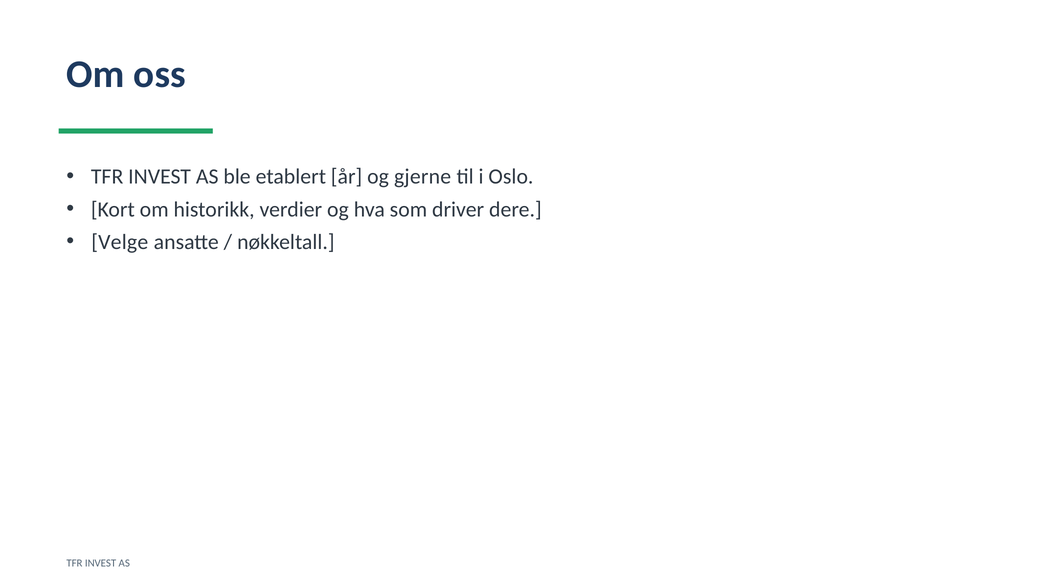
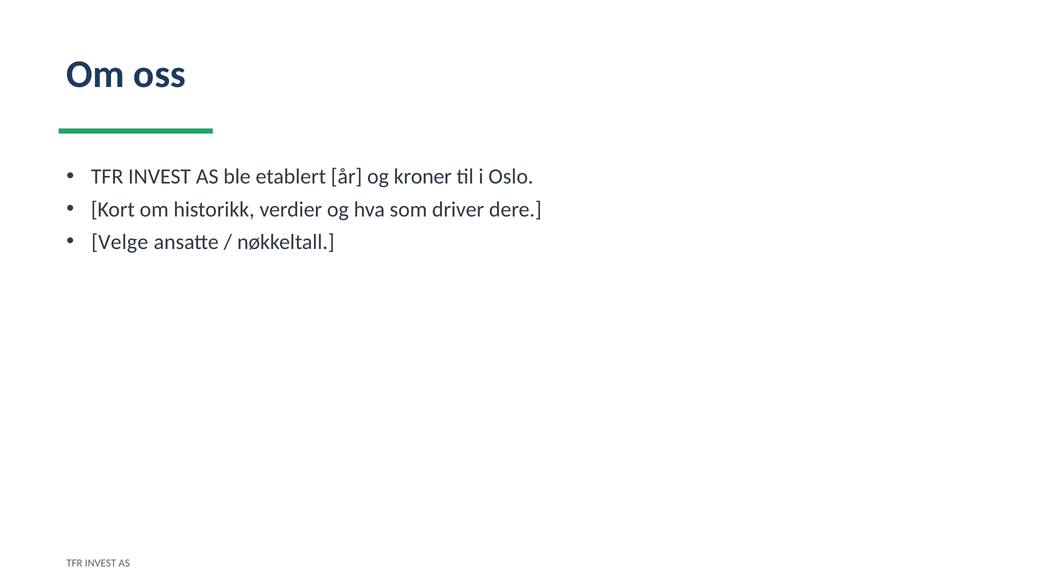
gjerne: gjerne -> kroner
